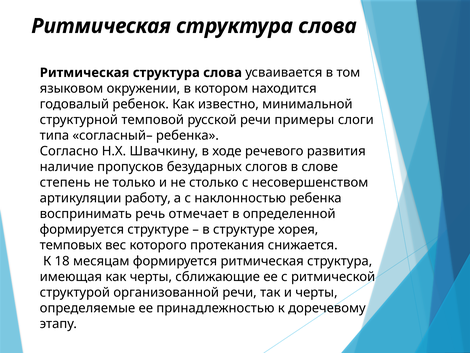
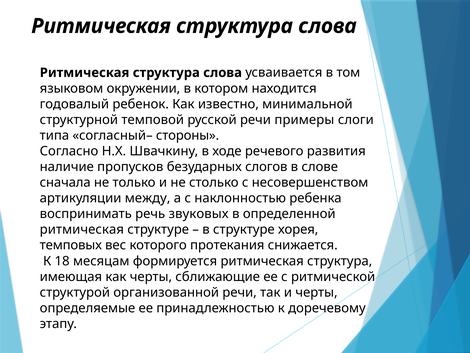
согласный– ребенка: ребенка -> стороны
степень: степень -> сначала
работу: работу -> между
отмечает: отмечает -> звуковых
формируется at (82, 229): формируется -> ритмическая
